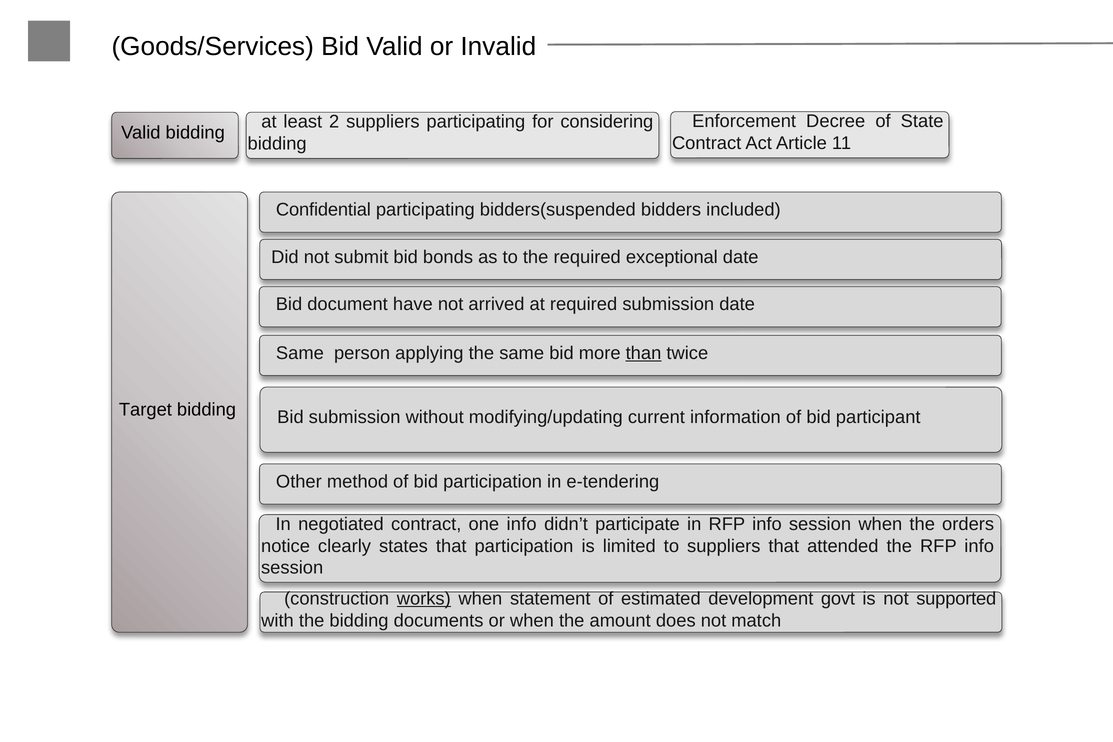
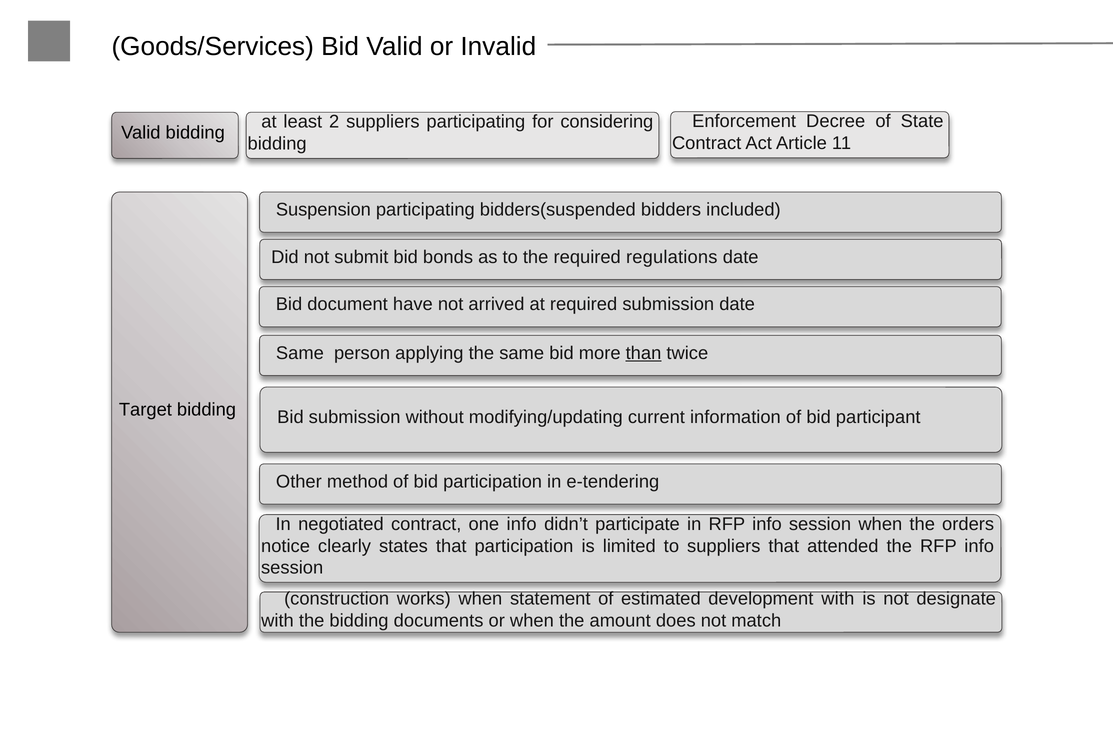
Confidential: Confidential -> Suspension
exceptional: exceptional -> regulations
works underline: present -> none
development govt: govt -> with
supported: supported -> designate
